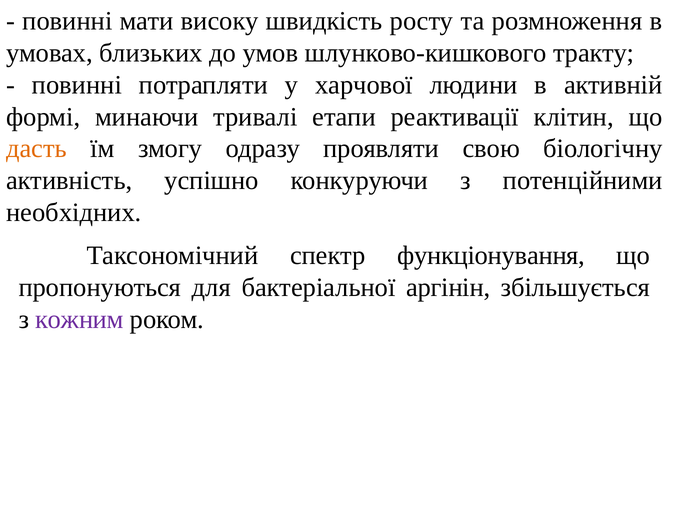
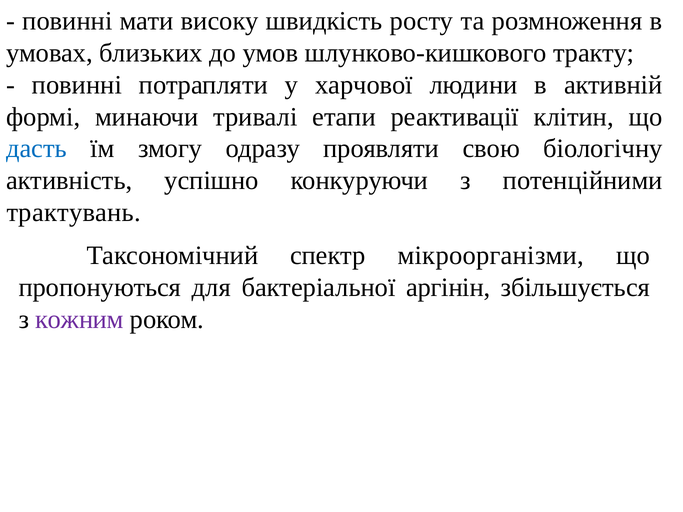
дасть colour: orange -> blue
необхідних: необхідних -> трактувань
функціонування: функціонування -> мікроорганізми
